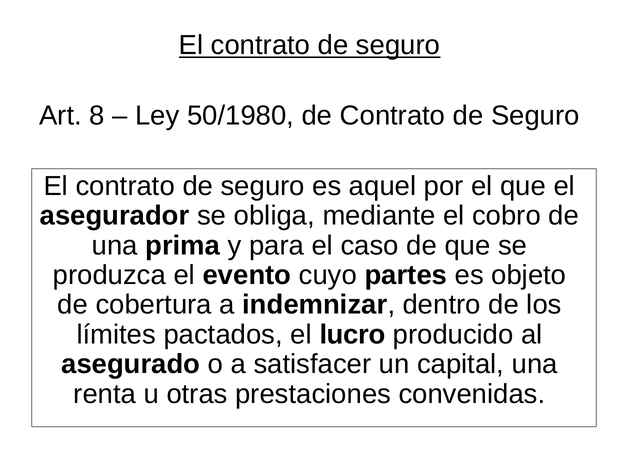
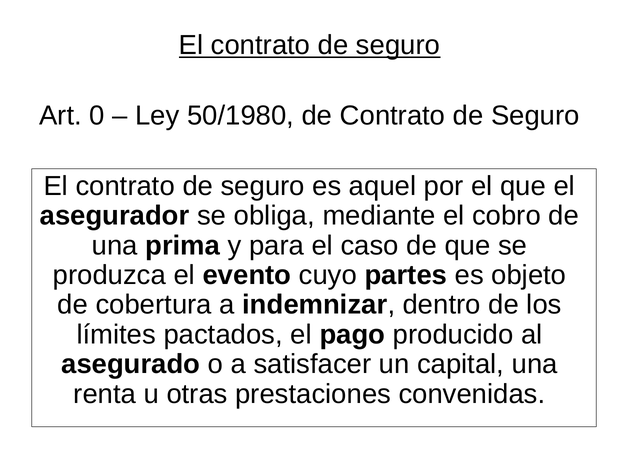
8: 8 -> 0
lucro: lucro -> pago
